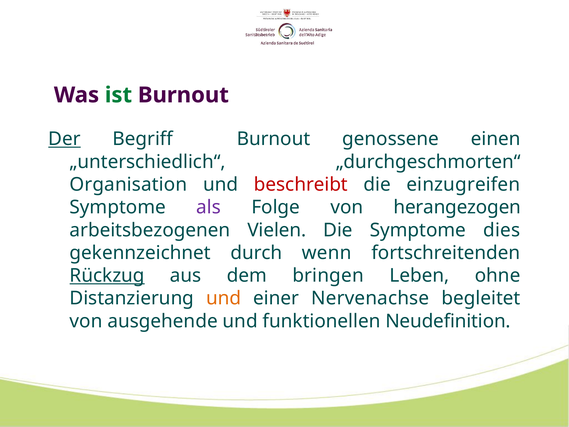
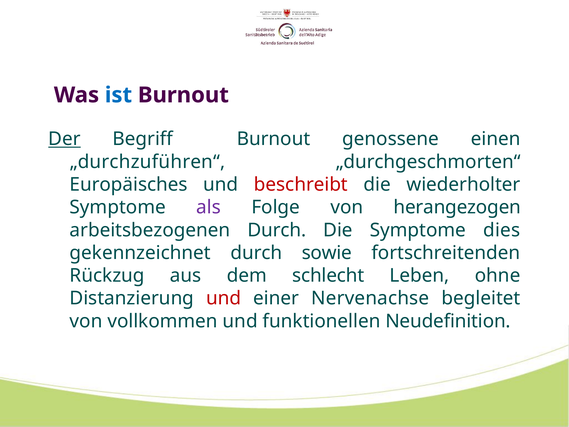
ist colour: green -> blue
„unterschiedlich“: „unterschiedlich“ -> „durchzuführen“
Organisation: Organisation -> Europäisches
einzugreifen: einzugreifen -> wiederholter
arbeitsbezogenen Vielen: Vielen -> Durch
wenn: wenn -> sowie
Rückzug underline: present -> none
bringen: bringen -> schlecht
und at (224, 298) colour: orange -> red
ausgehende: ausgehende -> vollkommen
